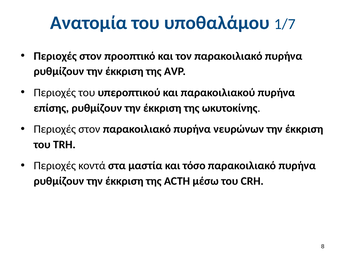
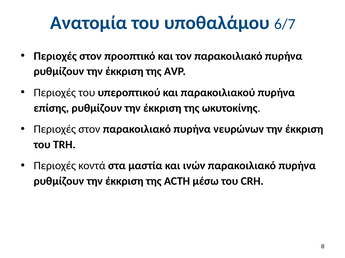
1/7: 1/7 -> 6/7
τόσο: τόσο -> ινών
